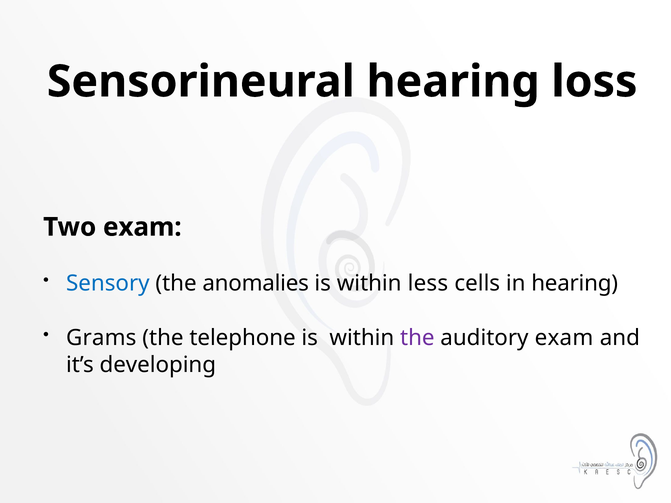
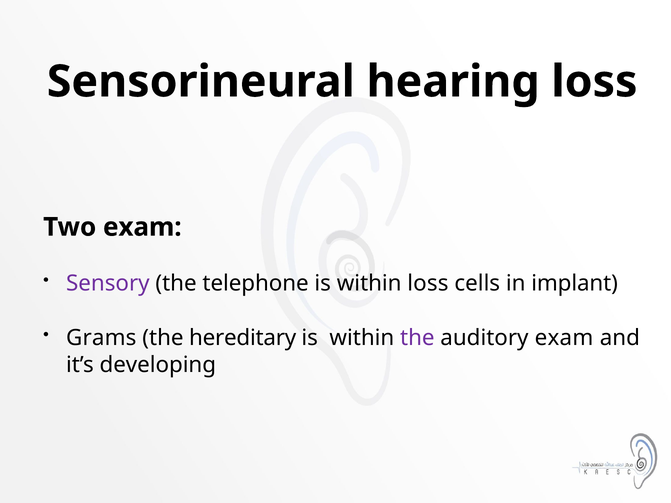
Sensory colour: blue -> purple
anomalies: anomalies -> telephone
within less: less -> loss
in hearing: hearing -> implant
telephone: telephone -> hereditary
